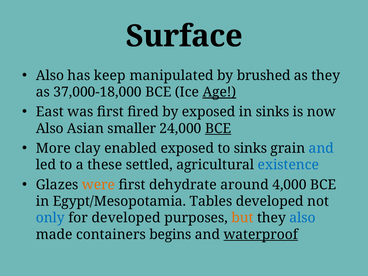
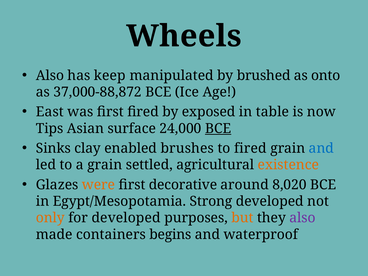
Surface: Surface -> Wheels
as they: they -> onto
37,000-18,000: 37,000-18,000 -> 37,000-88,872
Age underline: present -> none
in sinks: sinks -> table
Also at (50, 128): Also -> Tips
smaller: smaller -> surface
More: More -> Sinks
enabled exposed: exposed -> brushes
to sinks: sinks -> fired
a these: these -> grain
existence colour: blue -> orange
dehydrate: dehydrate -> decorative
4,000: 4,000 -> 8,020
Tables: Tables -> Strong
only colour: blue -> orange
also at (303, 218) colour: blue -> purple
waterproof underline: present -> none
